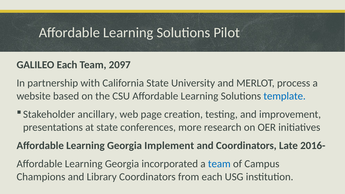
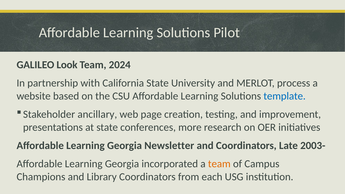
GALILEO Each: Each -> Look
2097: 2097 -> 2024
Implement: Implement -> Newsletter
2016-: 2016- -> 2003-
team at (219, 164) colour: blue -> orange
